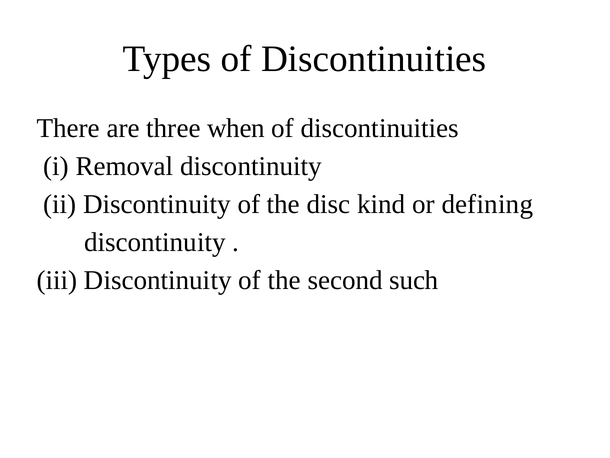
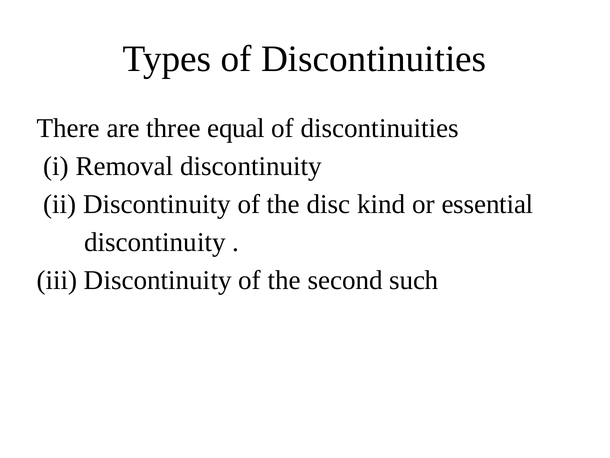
when: when -> equal
defining: defining -> essential
